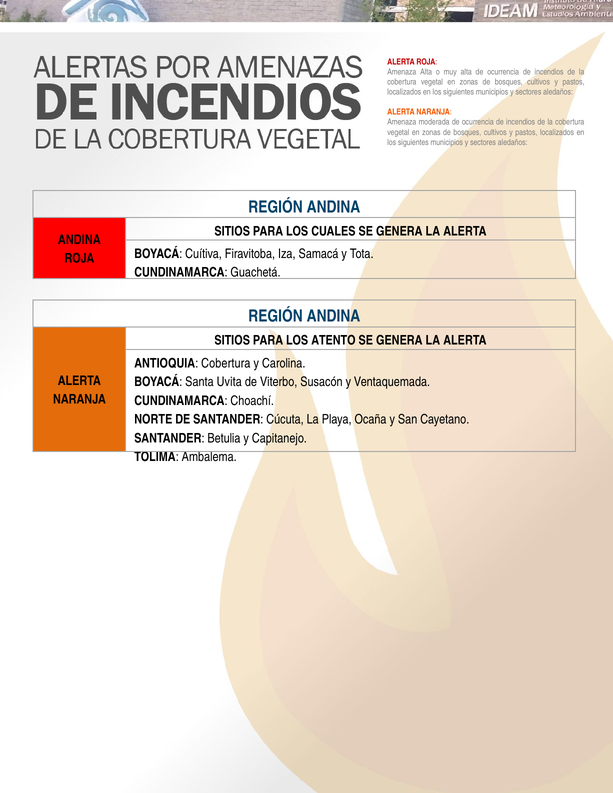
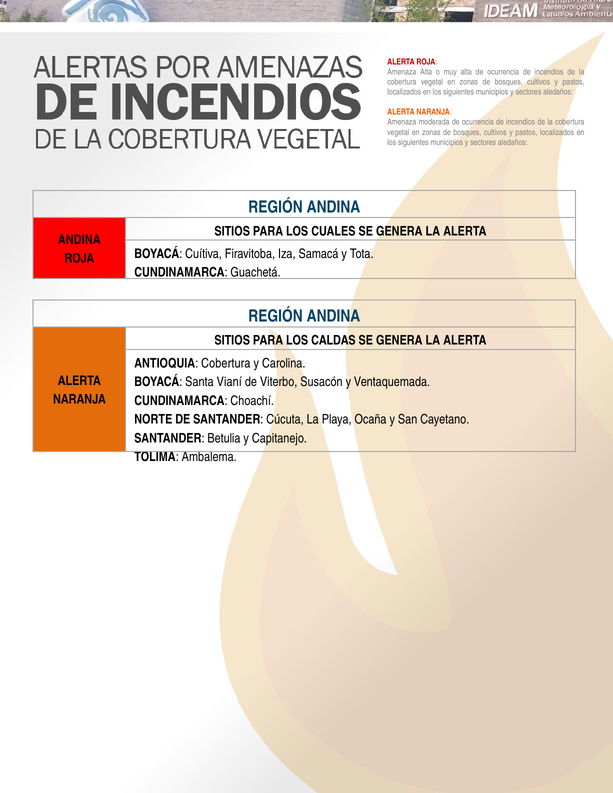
ATENTO: ATENTO -> CALDAS
Uvita: Uvita -> Vianí
